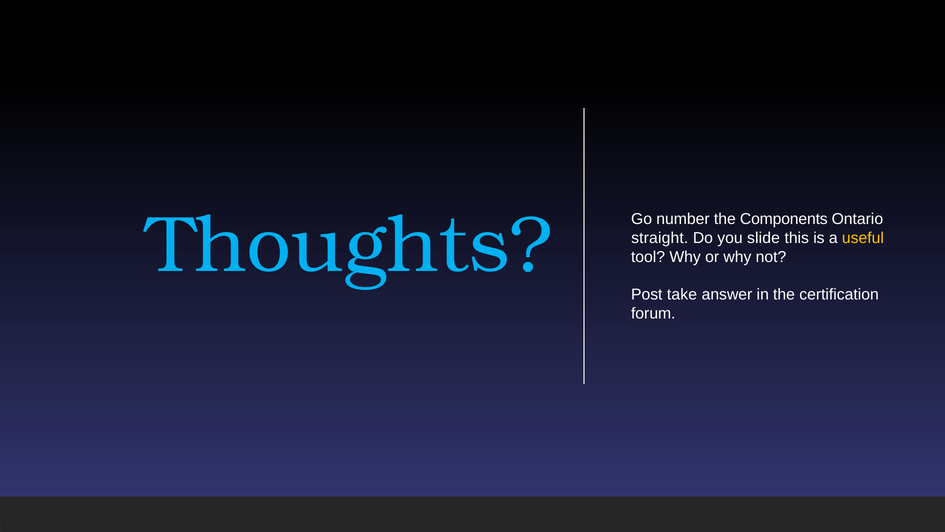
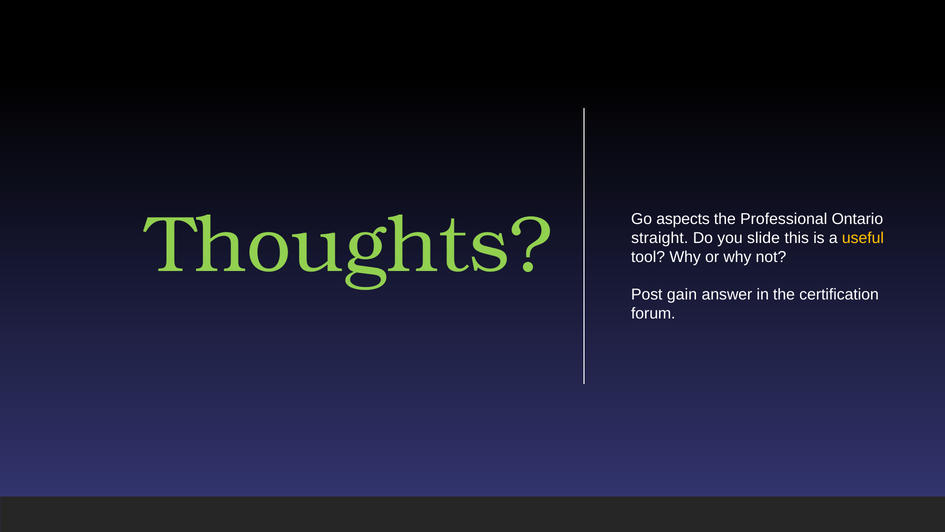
Thoughts colour: light blue -> light green
number: number -> aspects
Components: Components -> Professional
take: take -> gain
